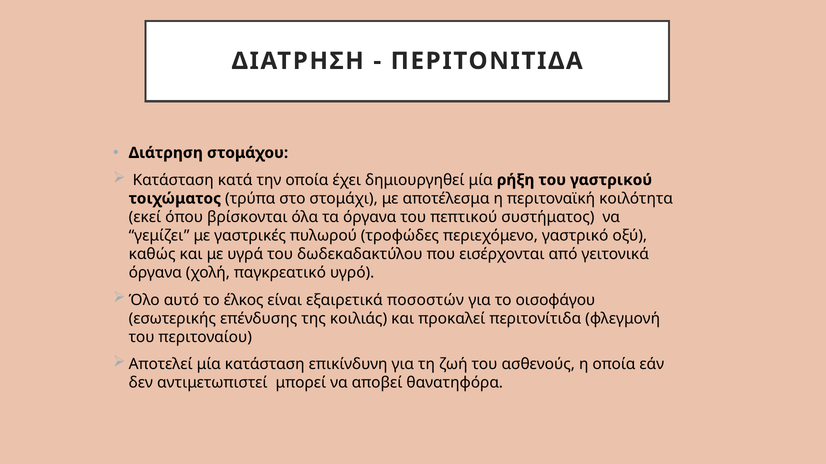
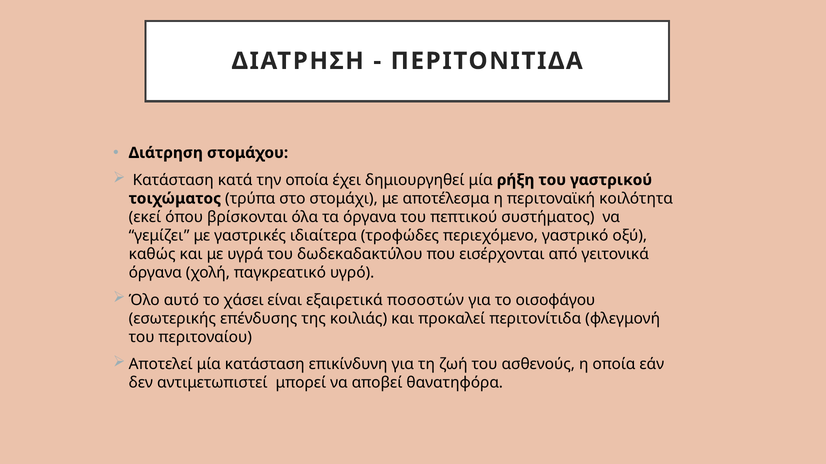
πυλωρού: πυλωρού -> ιδιαίτερα
έλκος: έλκος -> χάσει
